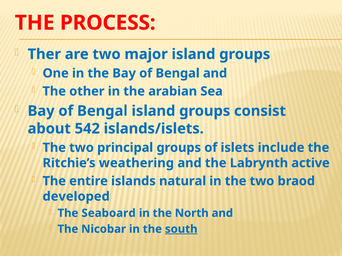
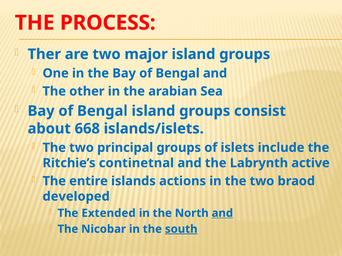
542: 542 -> 668
weathering: weathering -> continetnal
natural: natural -> actions
Seaboard: Seaboard -> Extended
and at (222, 214) underline: none -> present
